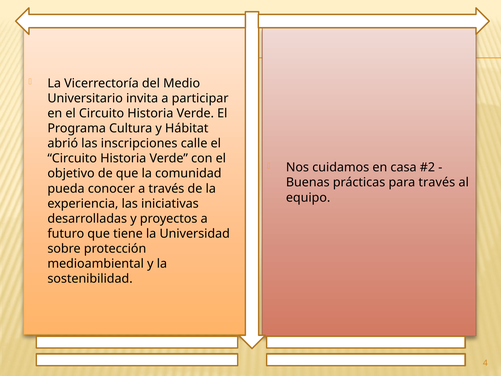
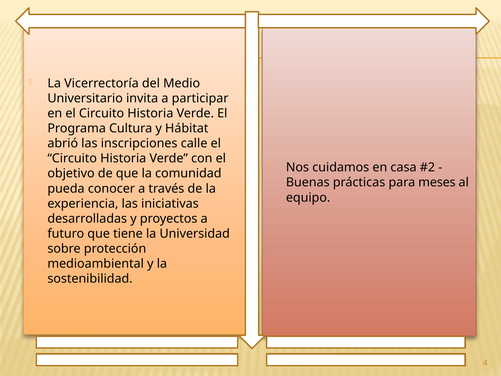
para través: través -> meses
